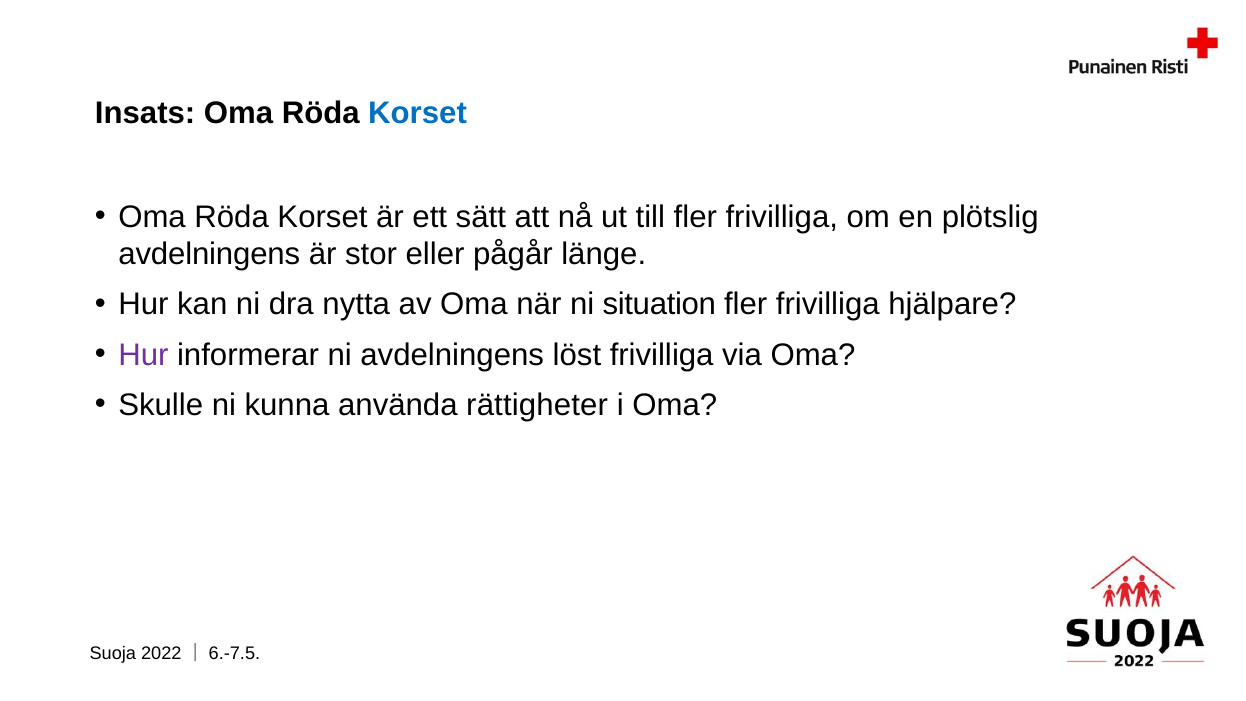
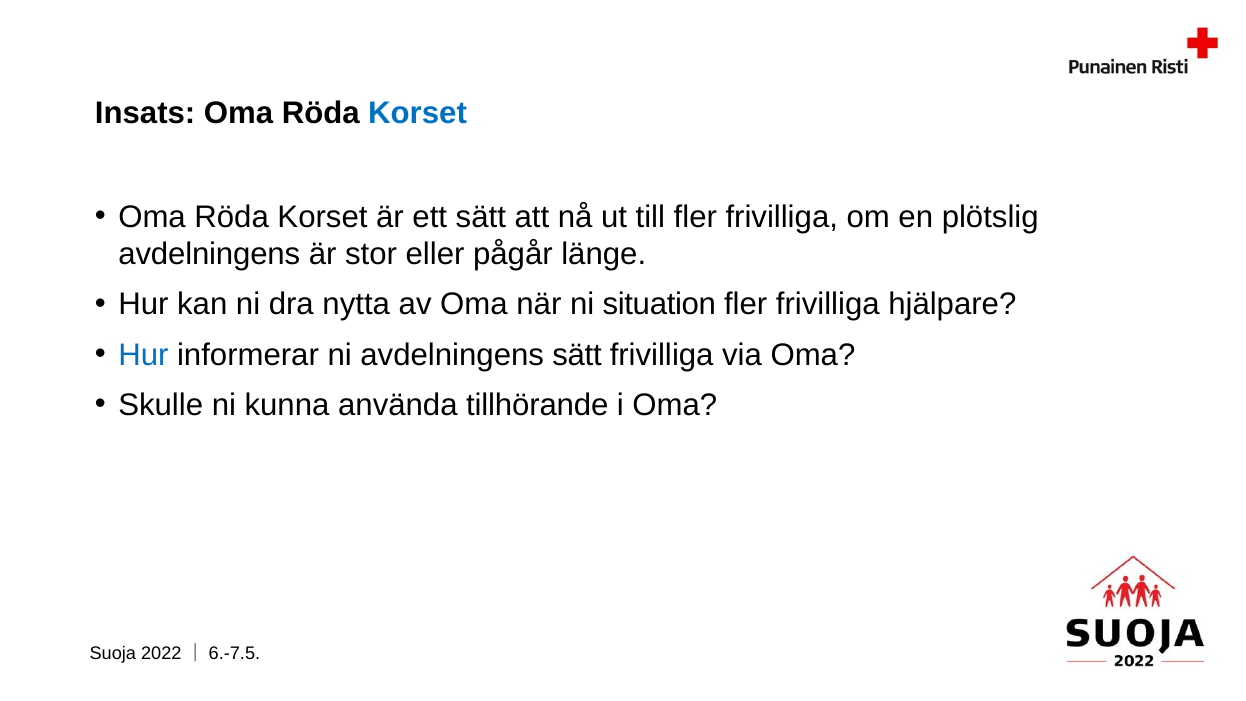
Hur at (143, 355) colour: purple -> blue
avdelningens löst: löst -> sätt
rättigheter: rättigheter -> tillhörande
